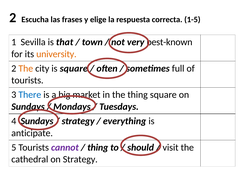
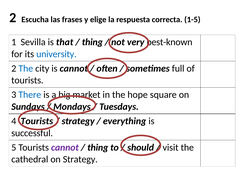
town at (92, 42): town -> thing
university colour: orange -> blue
The at (26, 68) colour: orange -> blue
is square: square -> cannot
the thing: thing -> hope
4 Sundays: Sundays -> Tourists
anticipate: anticipate -> successful
